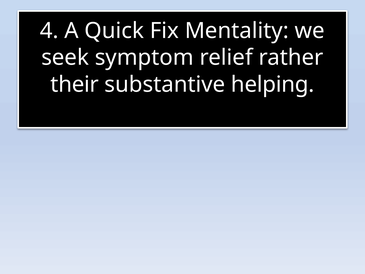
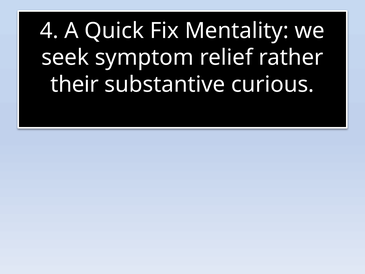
helping: helping -> curious
